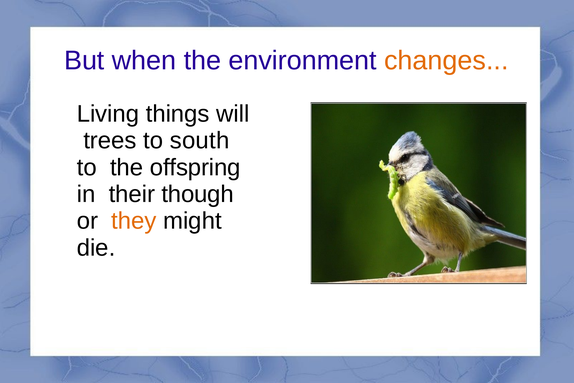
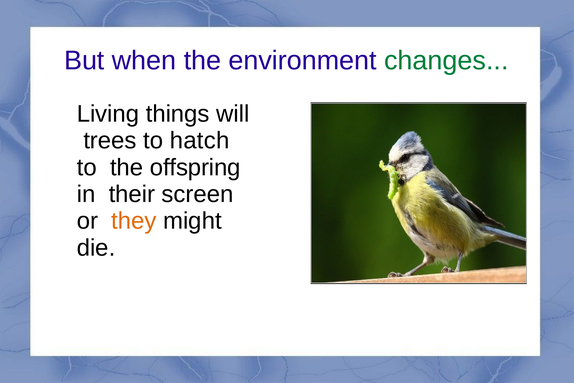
changes colour: orange -> green
south: south -> hatch
though: though -> screen
